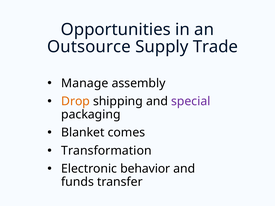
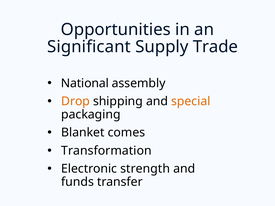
Outsource: Outsource -> Significant
Manage: Manage -> National
special colour: purple -> orange
behavior: behavior -> strength
